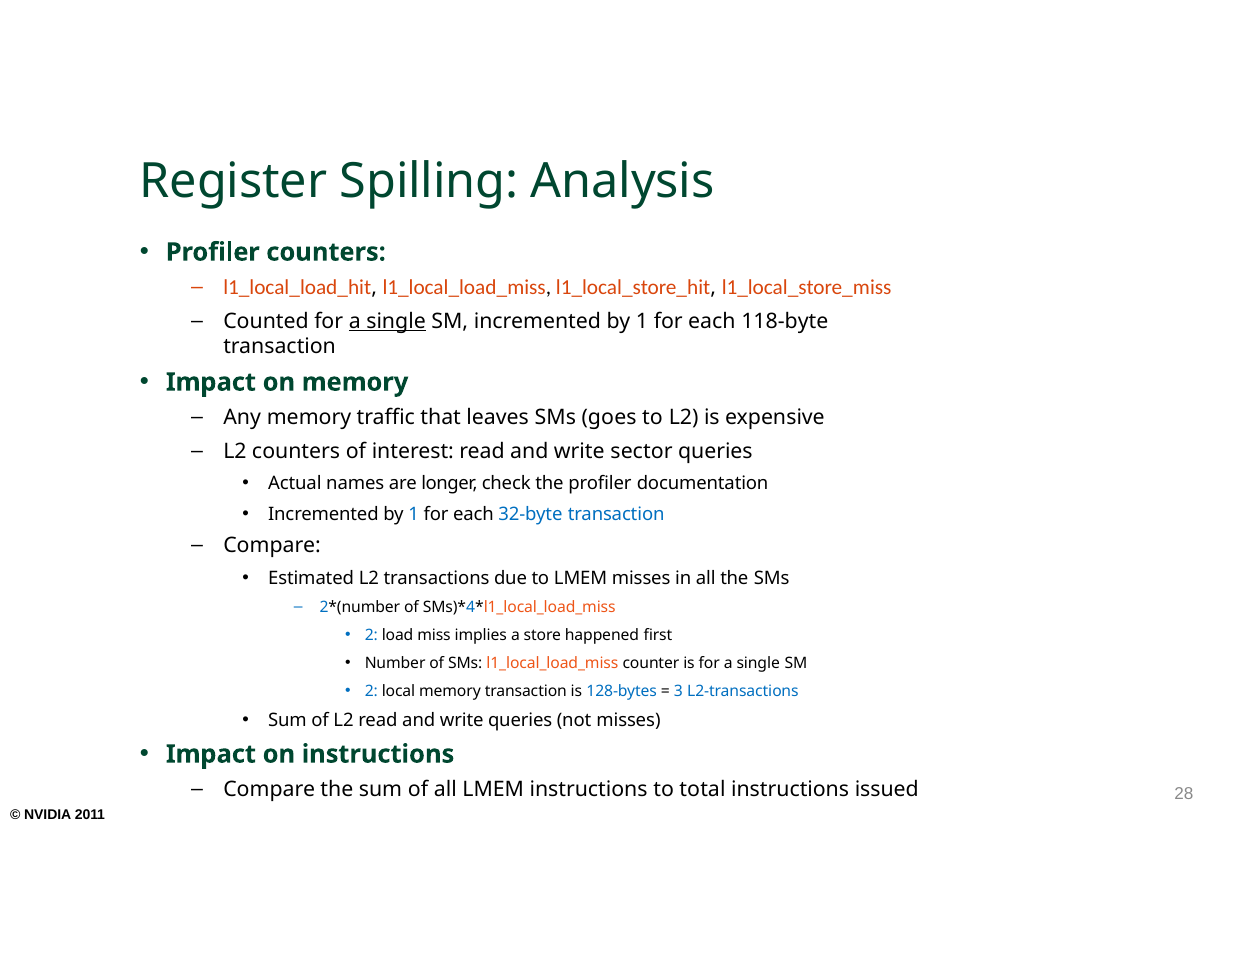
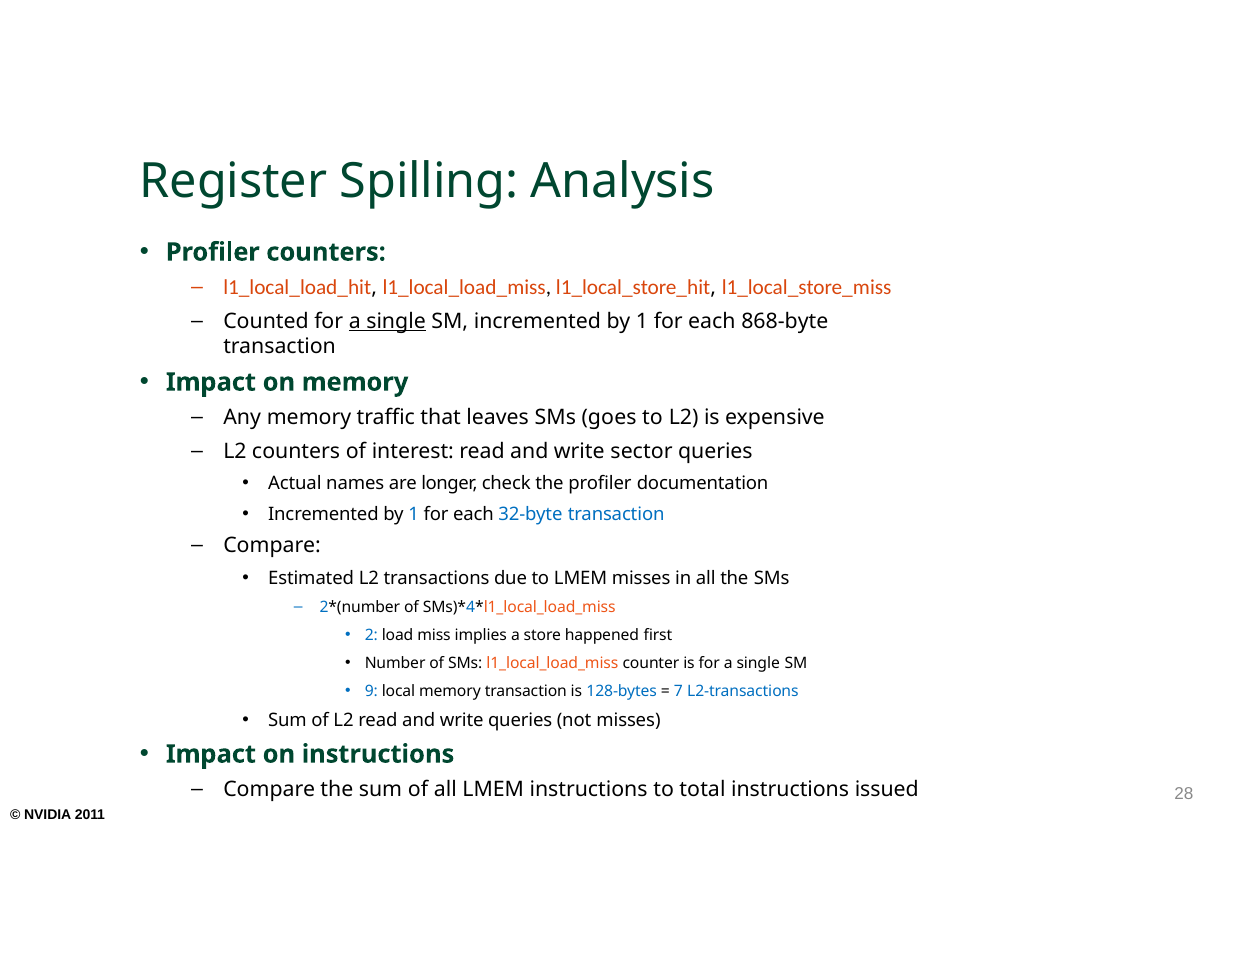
118-byte: 118-byte -> 868-byte
2 at (371, 691): 2 -> 9
3: 3 -> 7
